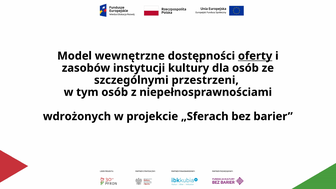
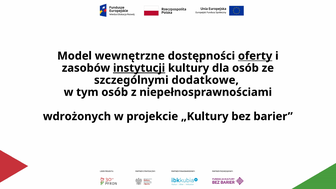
instytucji underline: none -> present
przestrzeni: przestrzeni -> dodatkowe
„Sferach: „Sferach -> „Kultury
